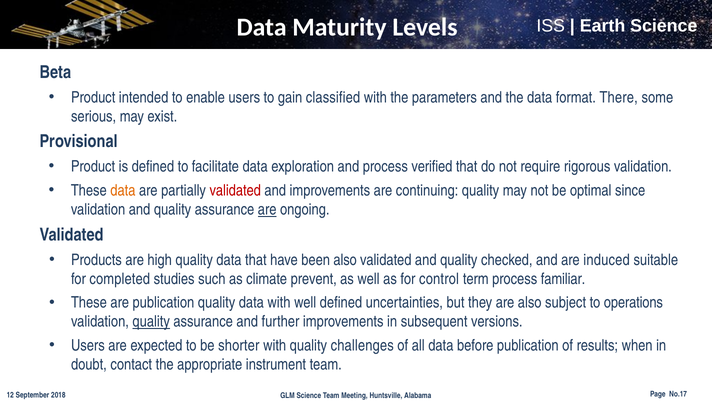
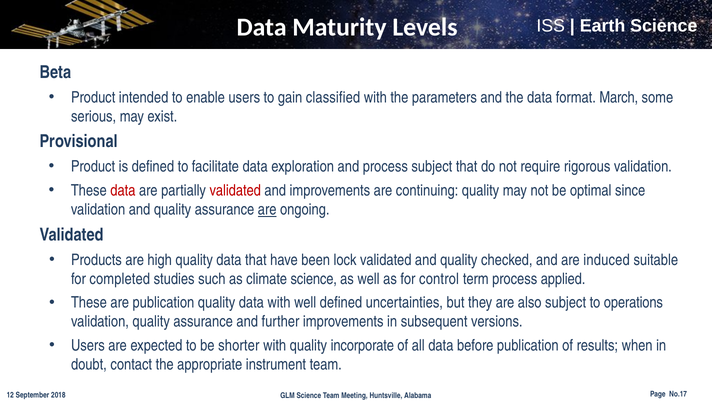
There: There -> March
process verified: verified -> subject
data at (123, 190) colour: orange -> red
been also: also -> lock
climate prevent: prevent -> science
familiar: familiar -> applied
quality at (151, 321) underline: present -> none
challenges: challenges -> incorporate
